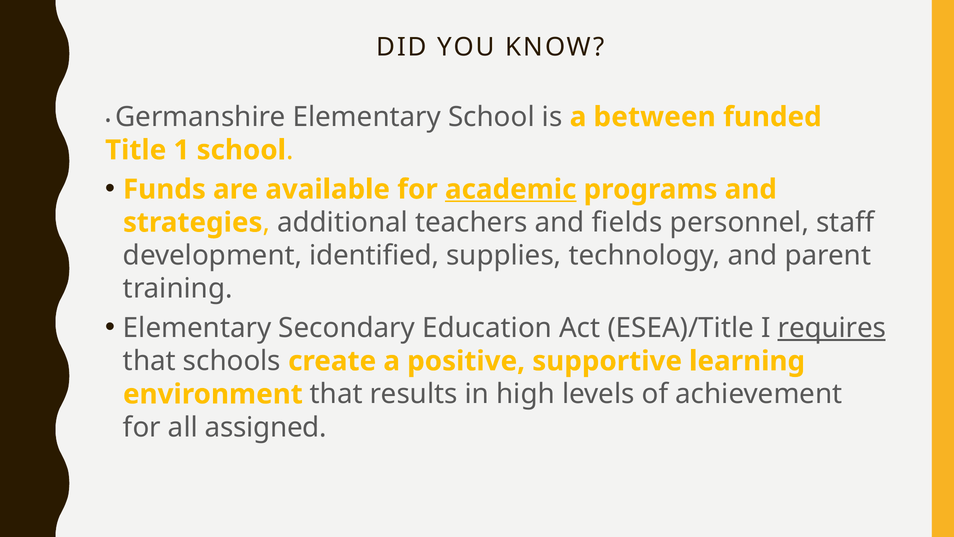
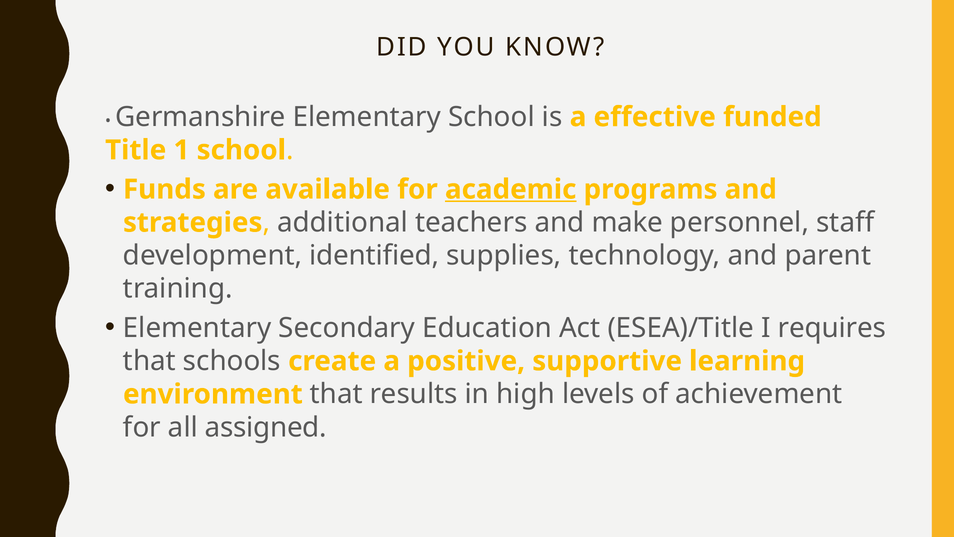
between: between -> effective
fields: fields -> make
requires underline: present -> none
